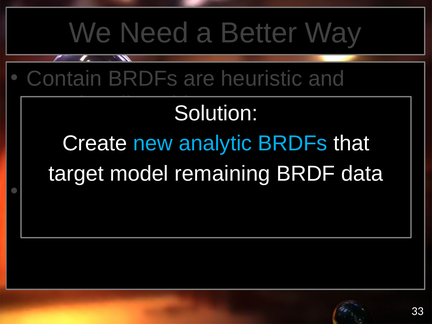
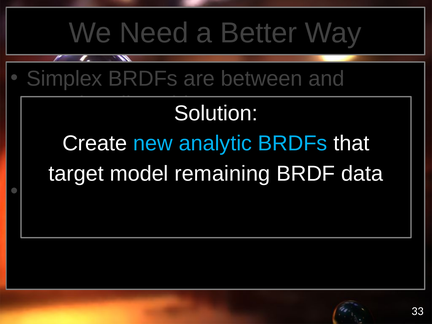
Contain at (64, 79): Contain -> Simplex
heuristic: heuristic -> between
